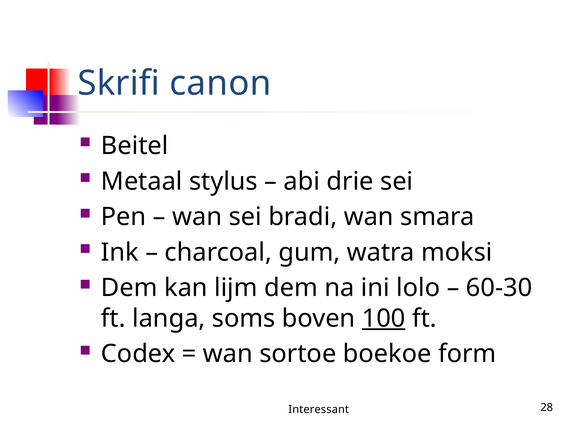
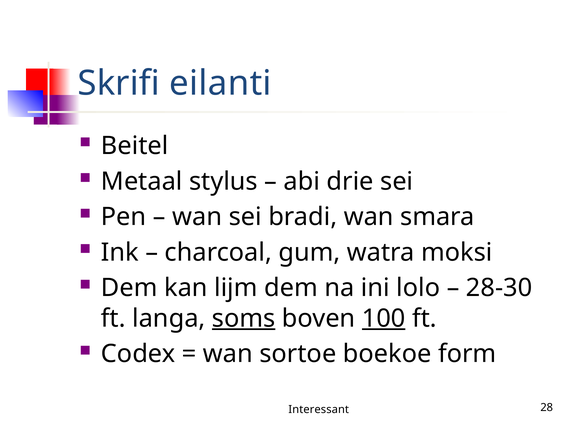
canon: canon -> eilanti
60-30: 60-30 -> 28-30
soms underline: none -> present
